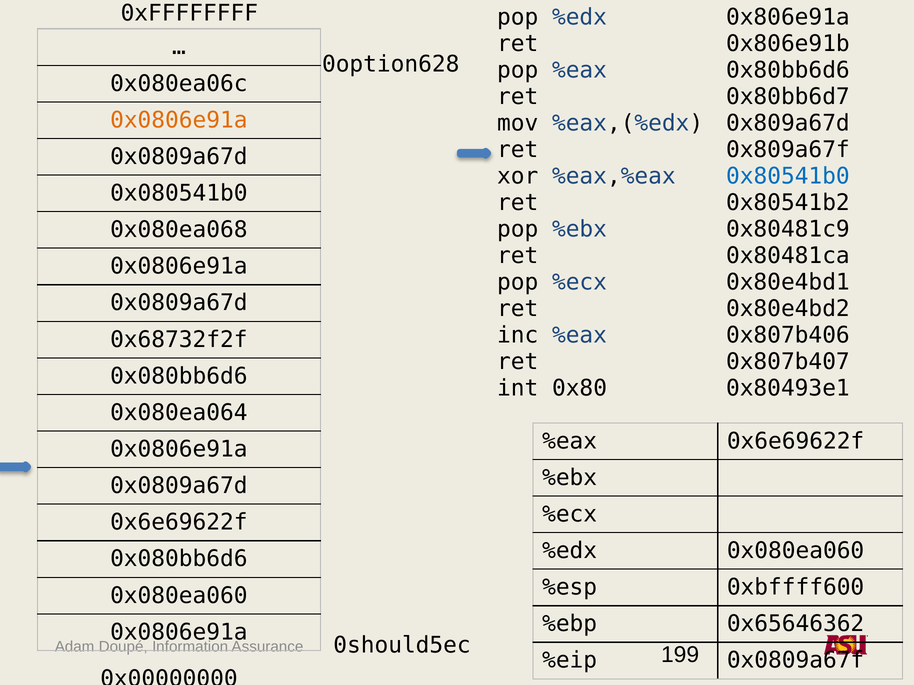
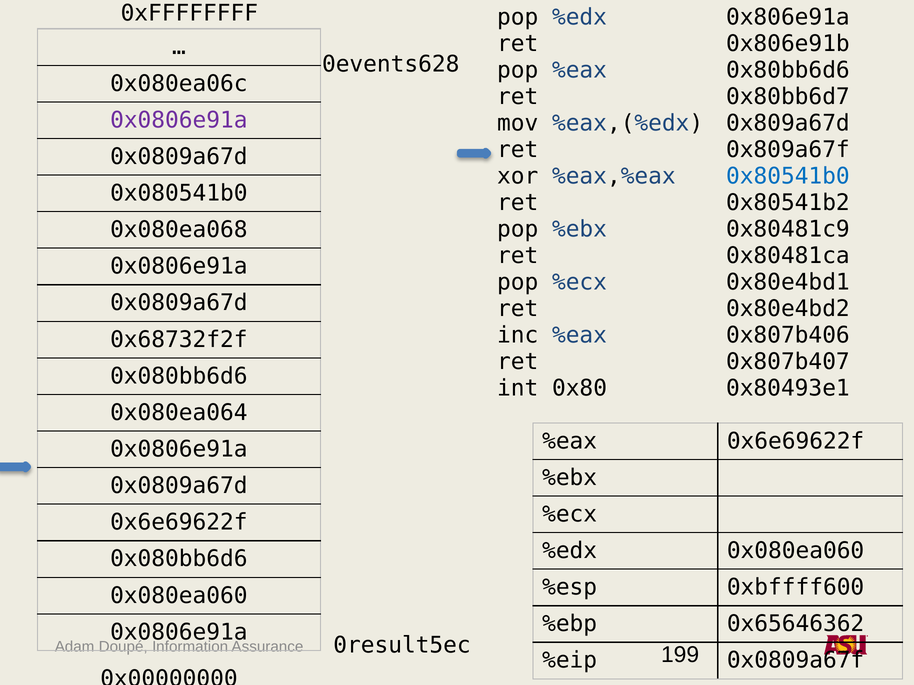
0option628: 0option628 -> 0events628
0x0806e91a at (179, 120) colour: orange -> purple
0should5ec: 0should5ec -> 0result5ec
